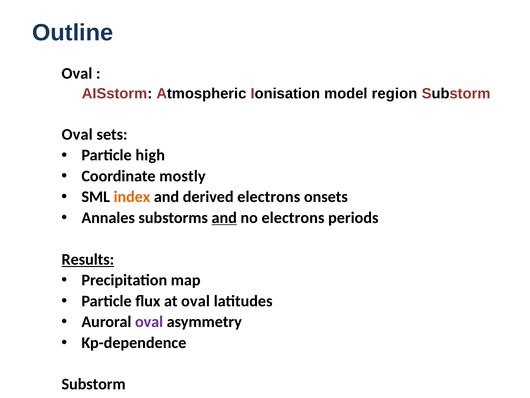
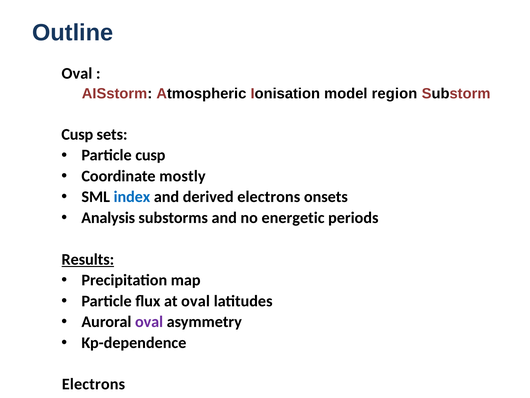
Oval at (77, 134): Oval -> Cusp
Particle high: high -> cusp
index colour: orange -> blue
Annales: Annales -> Analysis
and at (224, 217) underline: present -> none
no electrons: electrons -> energetic
Substorm at (94, 384): Substorm -> Electrons
